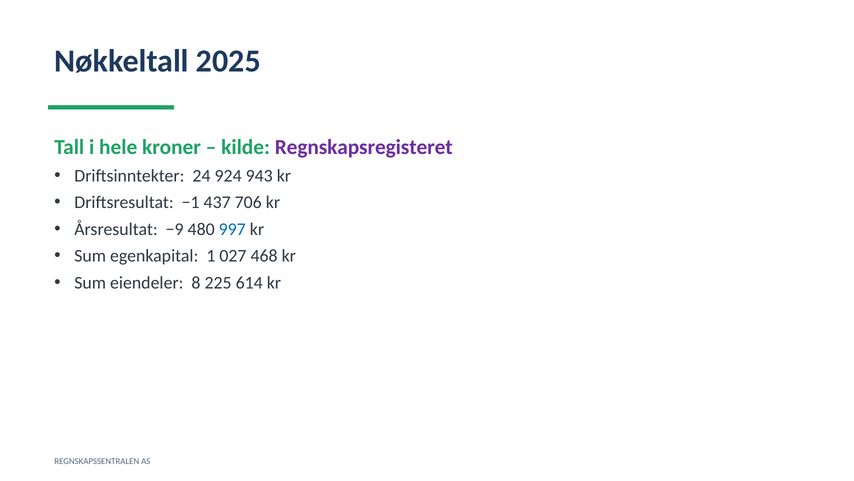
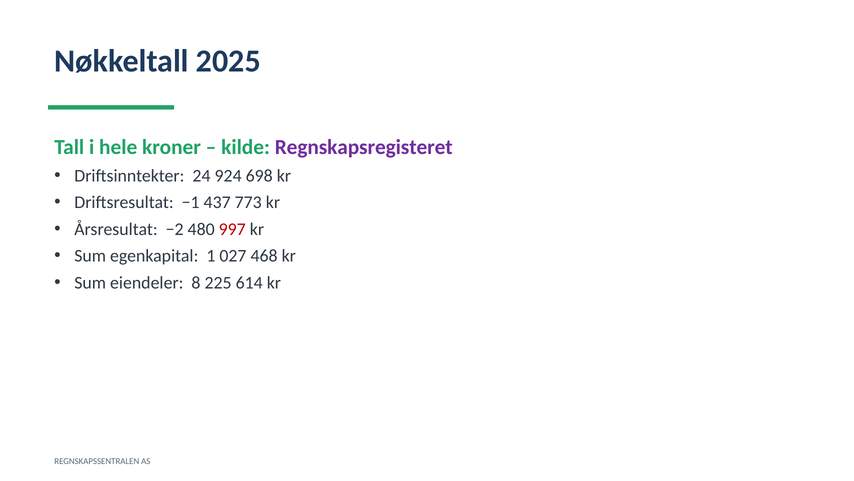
943: 943 -> 698
706: 706 -> 773
−9: −9 -> −2
997 colour: blue -> red
